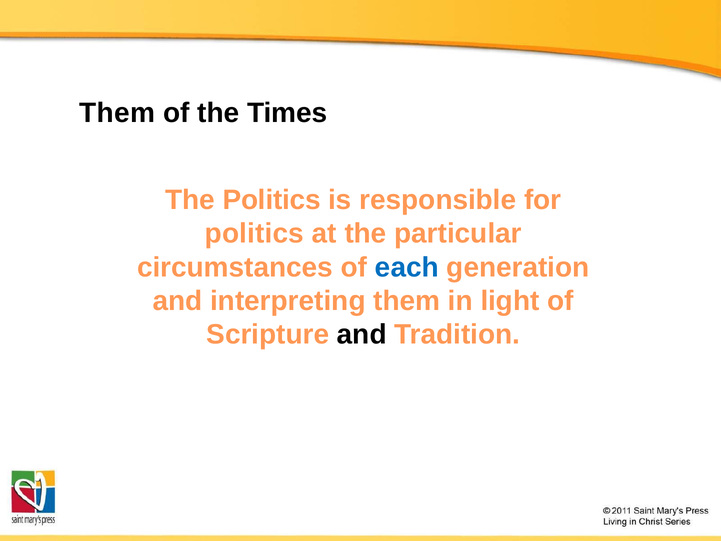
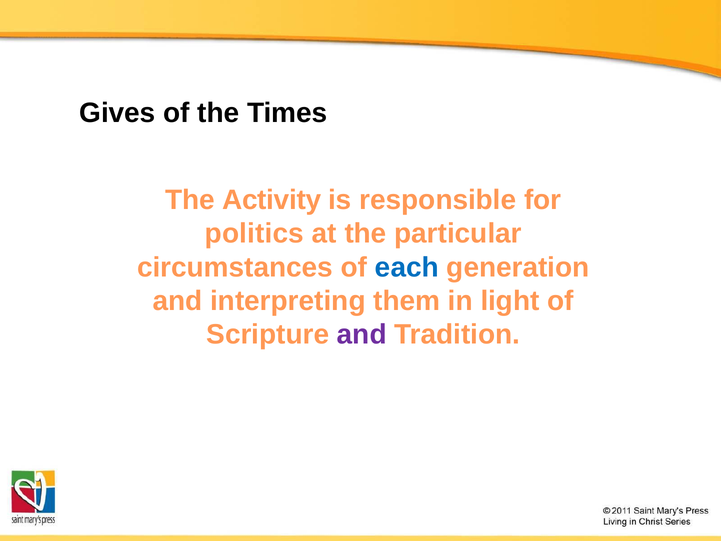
Them at (117, 113): Them -> Gives
The Politics: Politics -> Activity
and at (362, 335) colour: black -> purple
